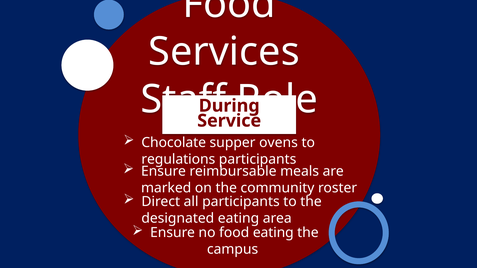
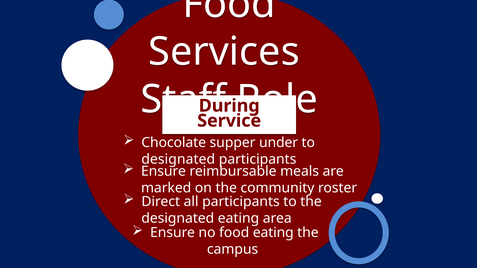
ovens: ovens -> under
regulations at (178, 159): regulations -> designated
